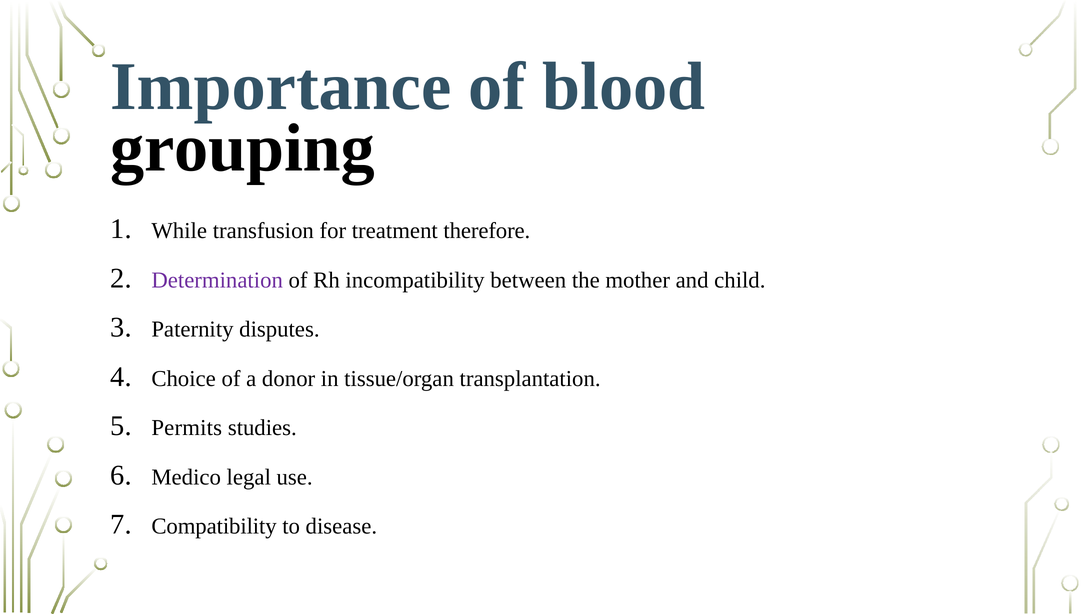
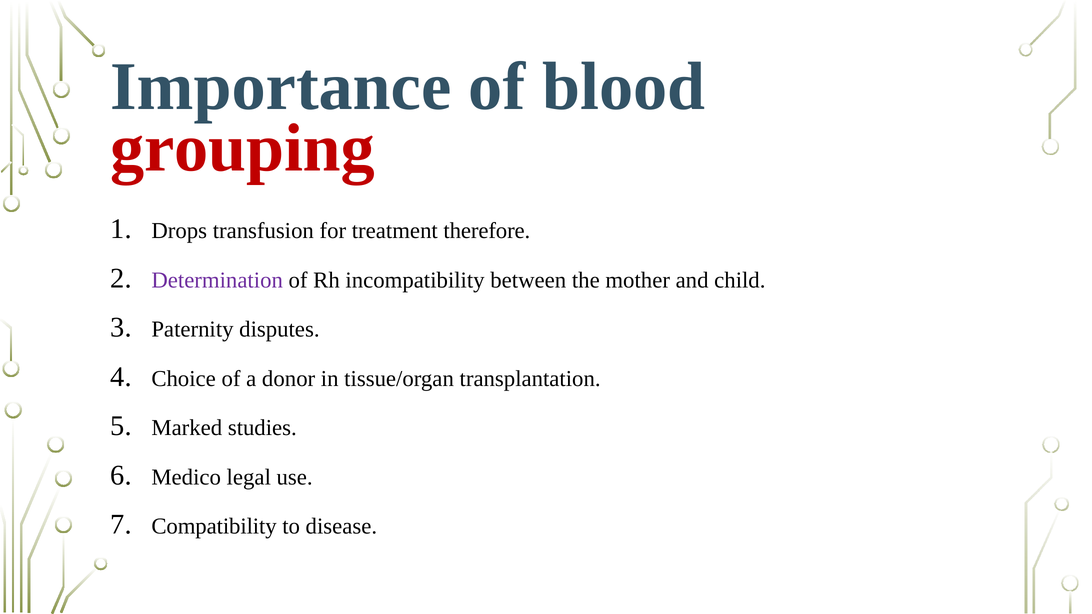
grouping colour: black -> red
While: While -> Drops
Permits: Permits -> Marked
